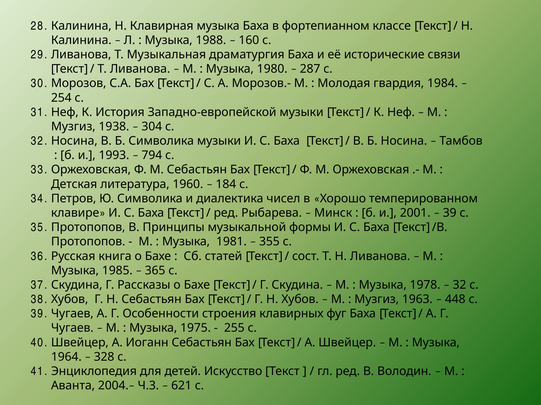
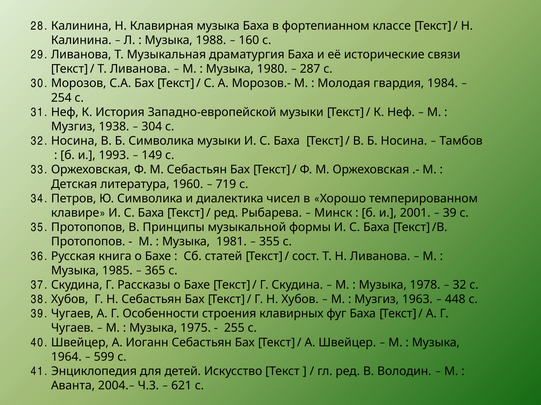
794: 794 -> 149
184: 184 -> 719
328: 328 -> 599
